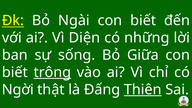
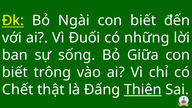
Diện: Diện -> Đuối
trông underline: present -> none
Ngời: Ngời -> Chết
